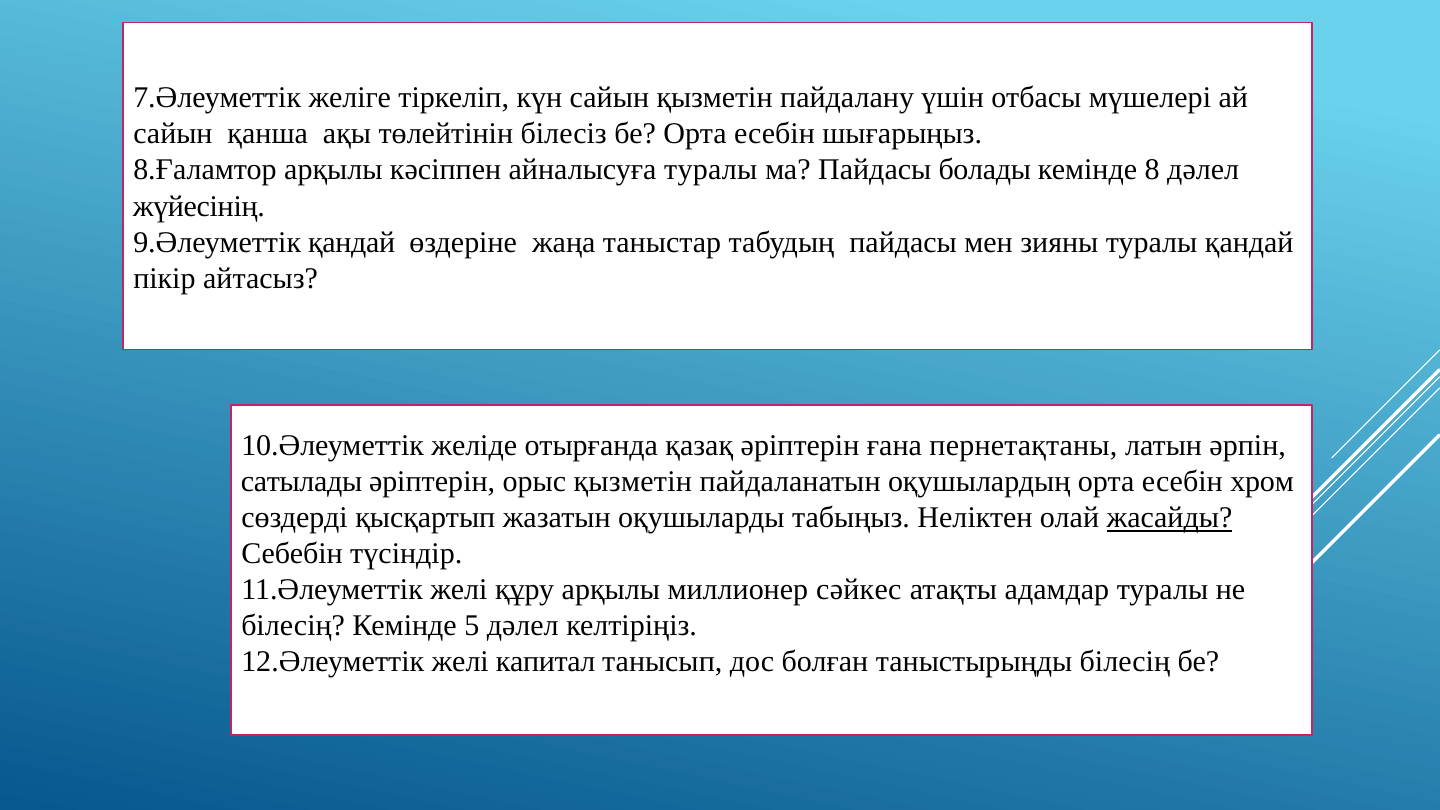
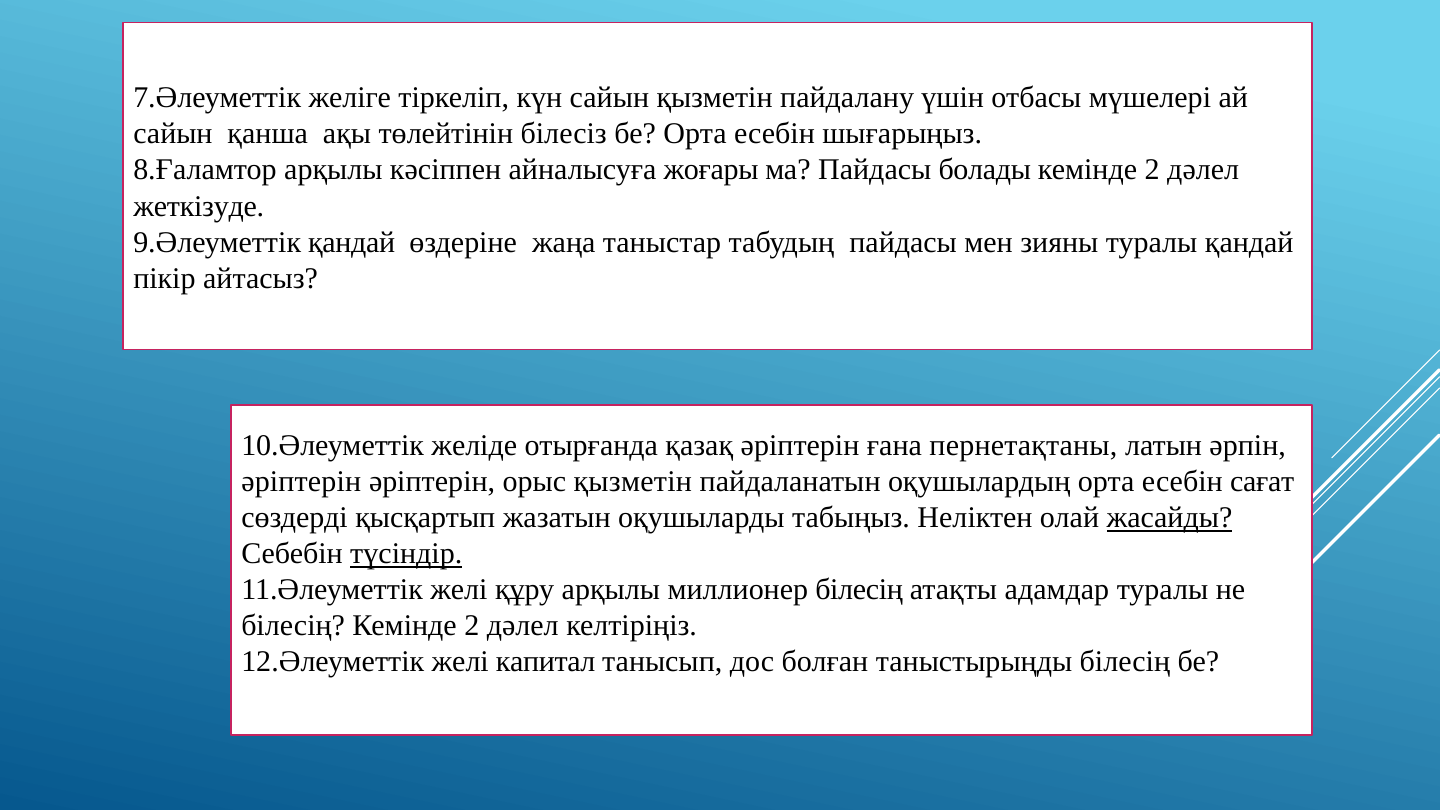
айналысуға туралы: туралы -> жоғары
8 at (1152, 170): 8 -> 2
жүйесінің: жүйесінің -> жеткізуде
сатылады at (301, 482): сатылады -> әріптерін
хром: хром -> сағат
түсіндір underline: none -> present
миллионер сәйкес: сәйкес -> білесің
білесің Кемінде 5: 5 -> 2
